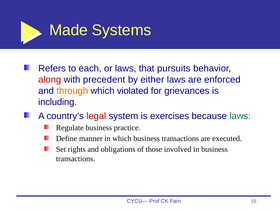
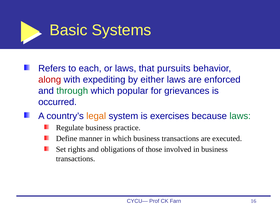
Made: Made -> Basic
precedent: precedent -> expediting
through colour: orange -> green
violated: violated -> popular
including: including -> occurred
legal colour: red -> orange
